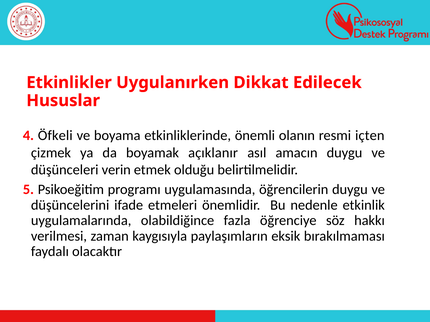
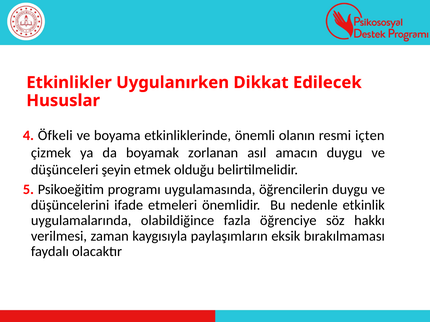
açıklanır: açıklanır -> zorlanan
verin: verin -> şeyin
